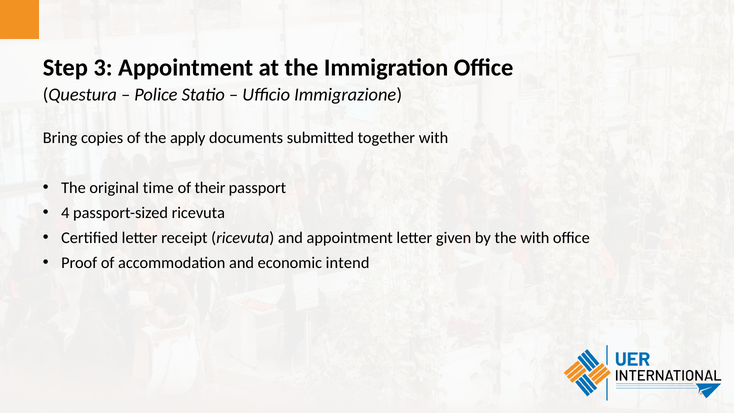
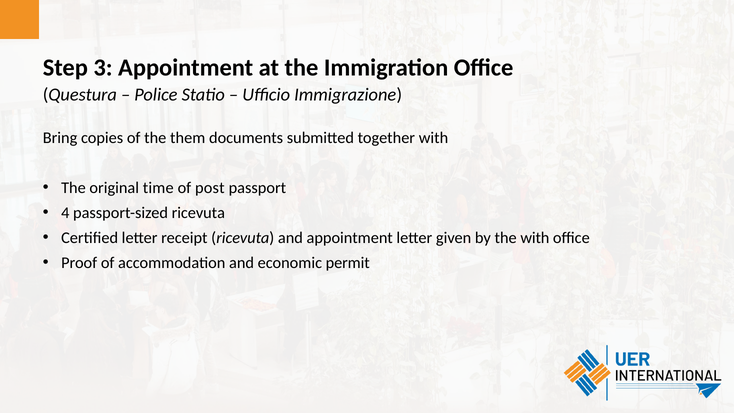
apply: apply -> them
their: their -> post
intend: intend -> permit
